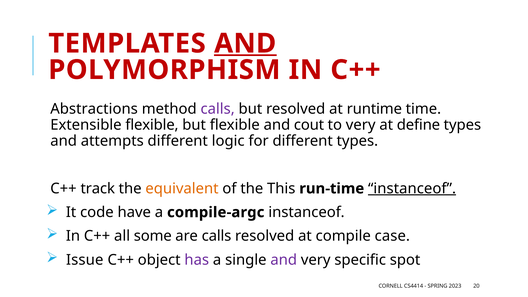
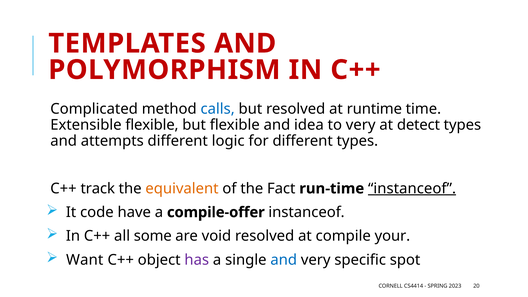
AND at (245, 43) underline: present -> none
Abstractions: Abstractions -> Complicated
calls at (218, 109) colour: purple -> blue
cout: cout -> idea
define: define -> detect
This: This -> Fact
compile-argc: compile-argc -> compile-offer
are calls: calls -> void
case: case -> your
Issue: Issue -> Want
and at (284, 260) colour: purple -> blue
